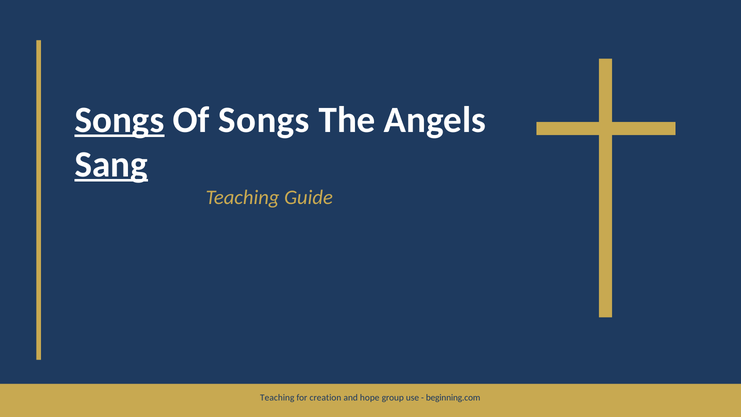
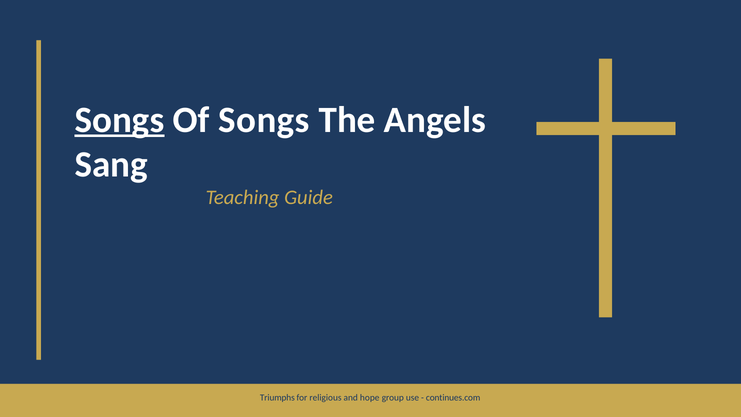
Sang underline: present -> none
Teaching at (277, 398): Teaching -> Triumphs
creation: creation -> religious
beginning.com: beginning.com -> continues.com
